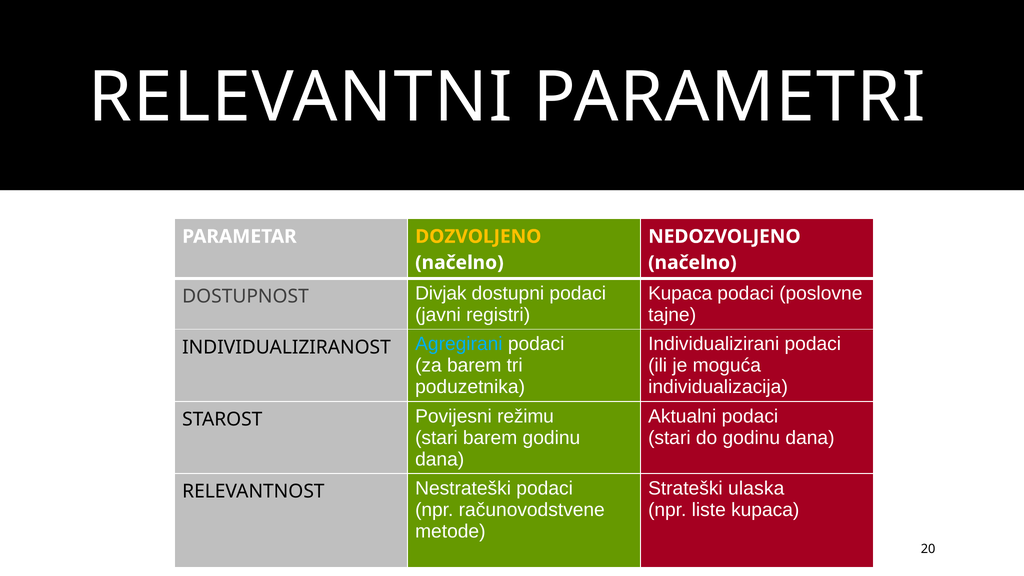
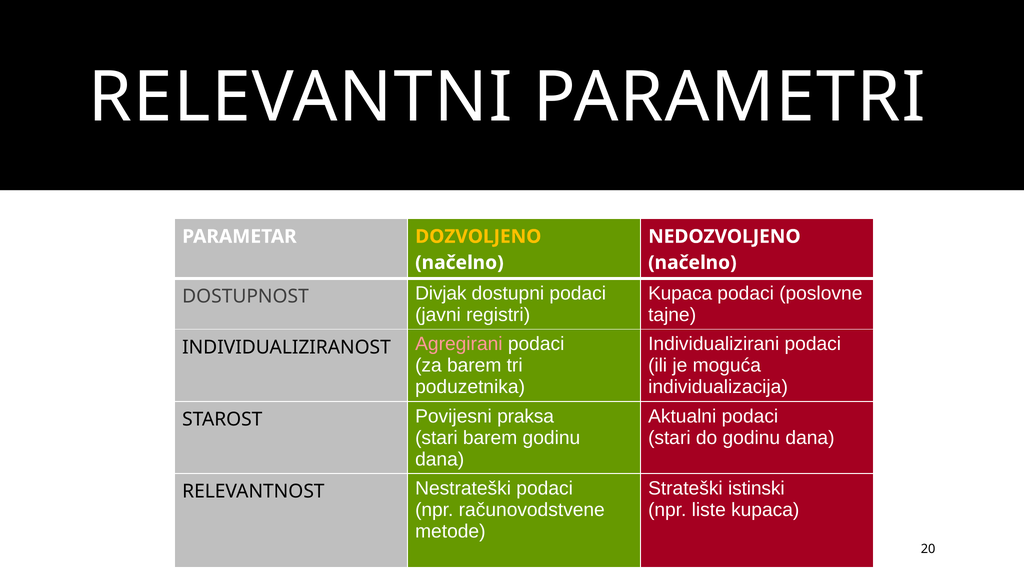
Agregirani colour: light blue -> pink
režimu: režimu -> praksa
ulaska: ulaska -> istinski
